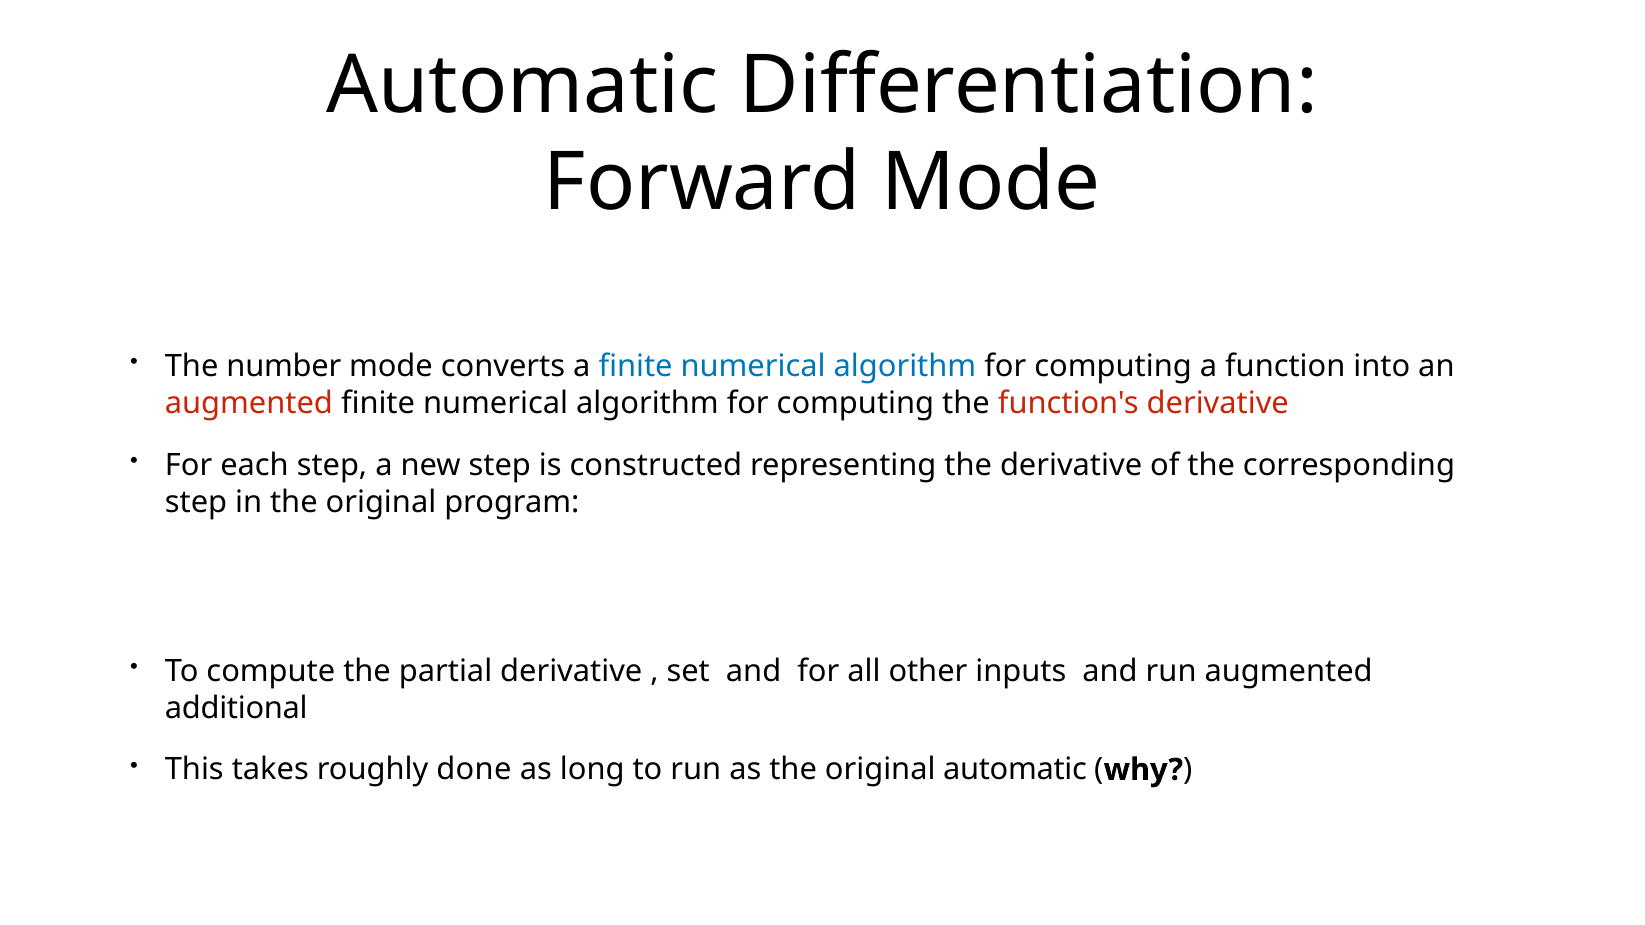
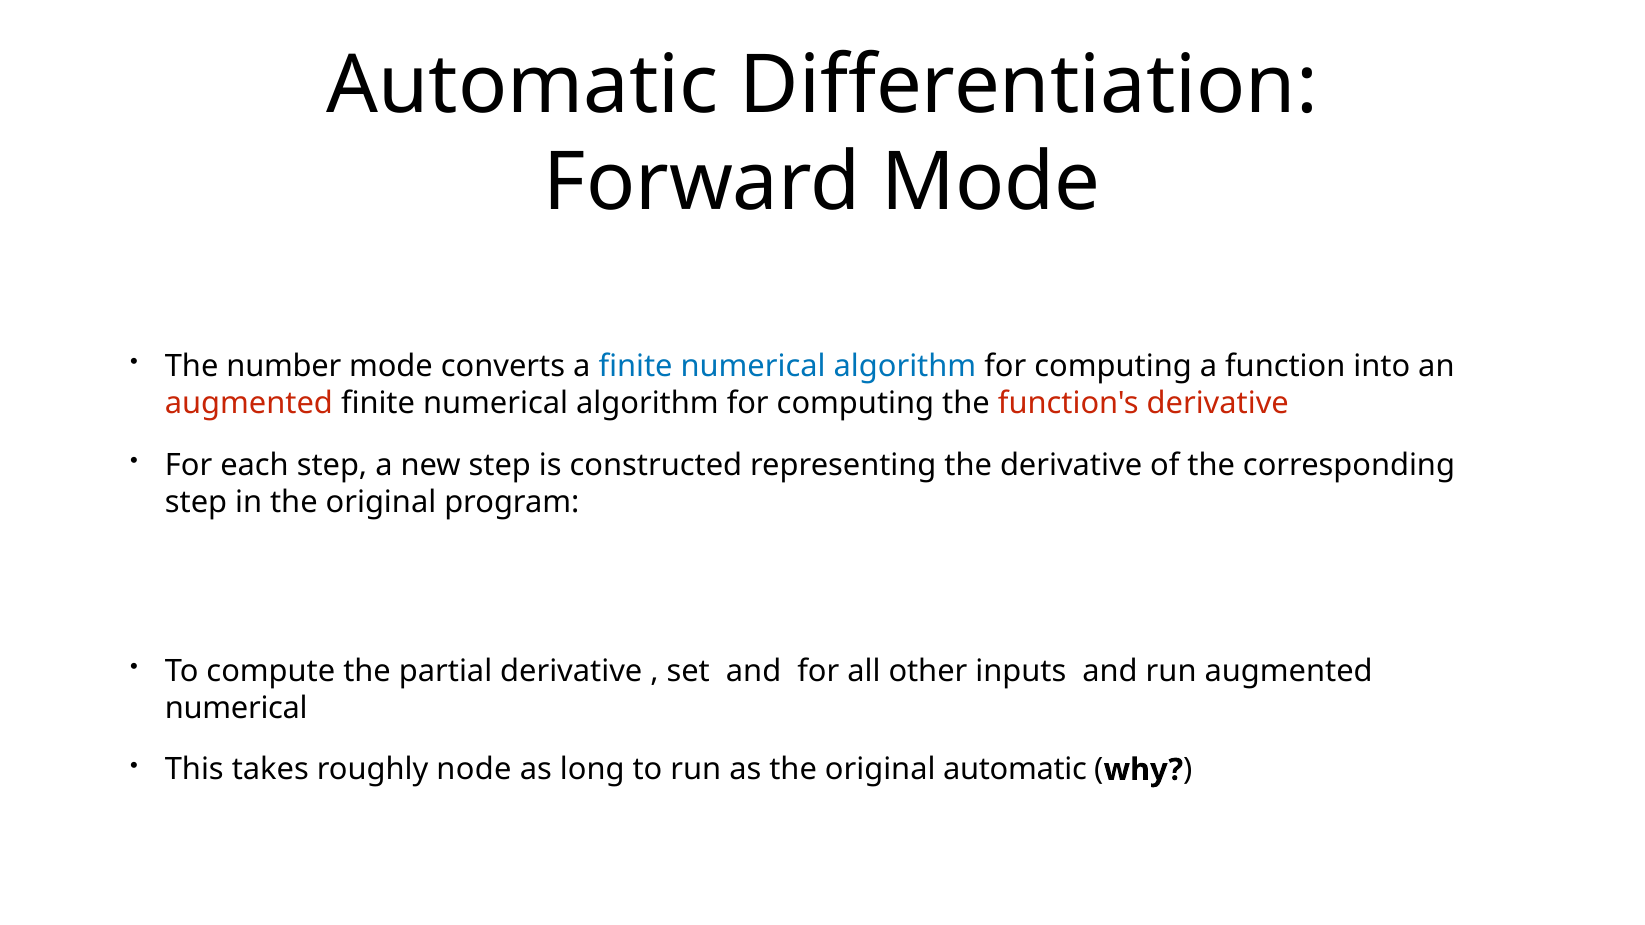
additional at (236, 708): additional -> numerical
done: done -> node
